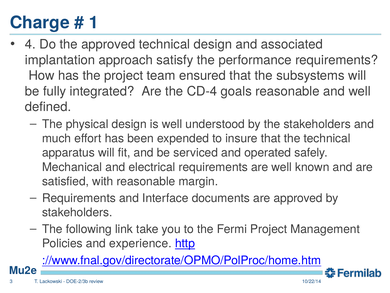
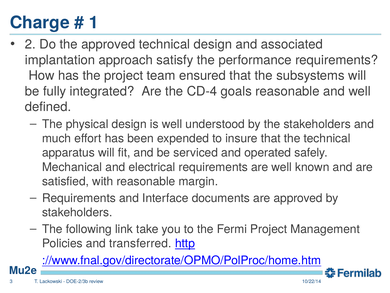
4: 4 -> 2
experience: experience -> transferred
